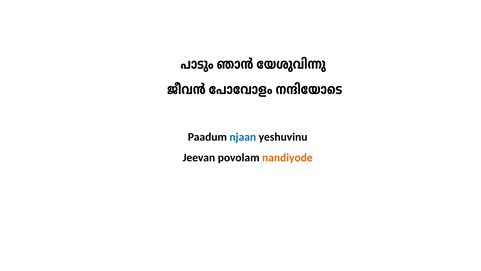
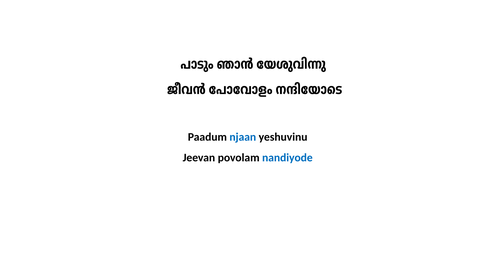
nandiyode colour: orange -> blue
